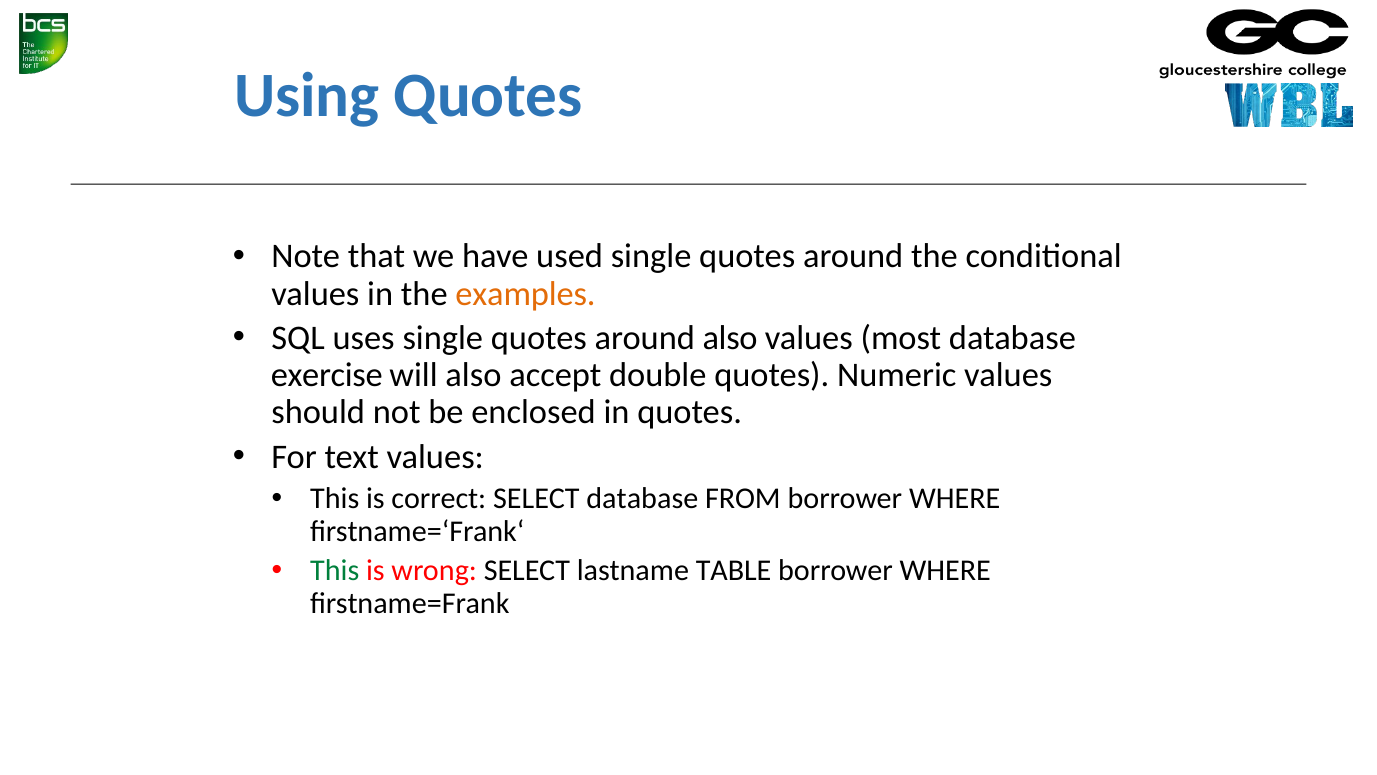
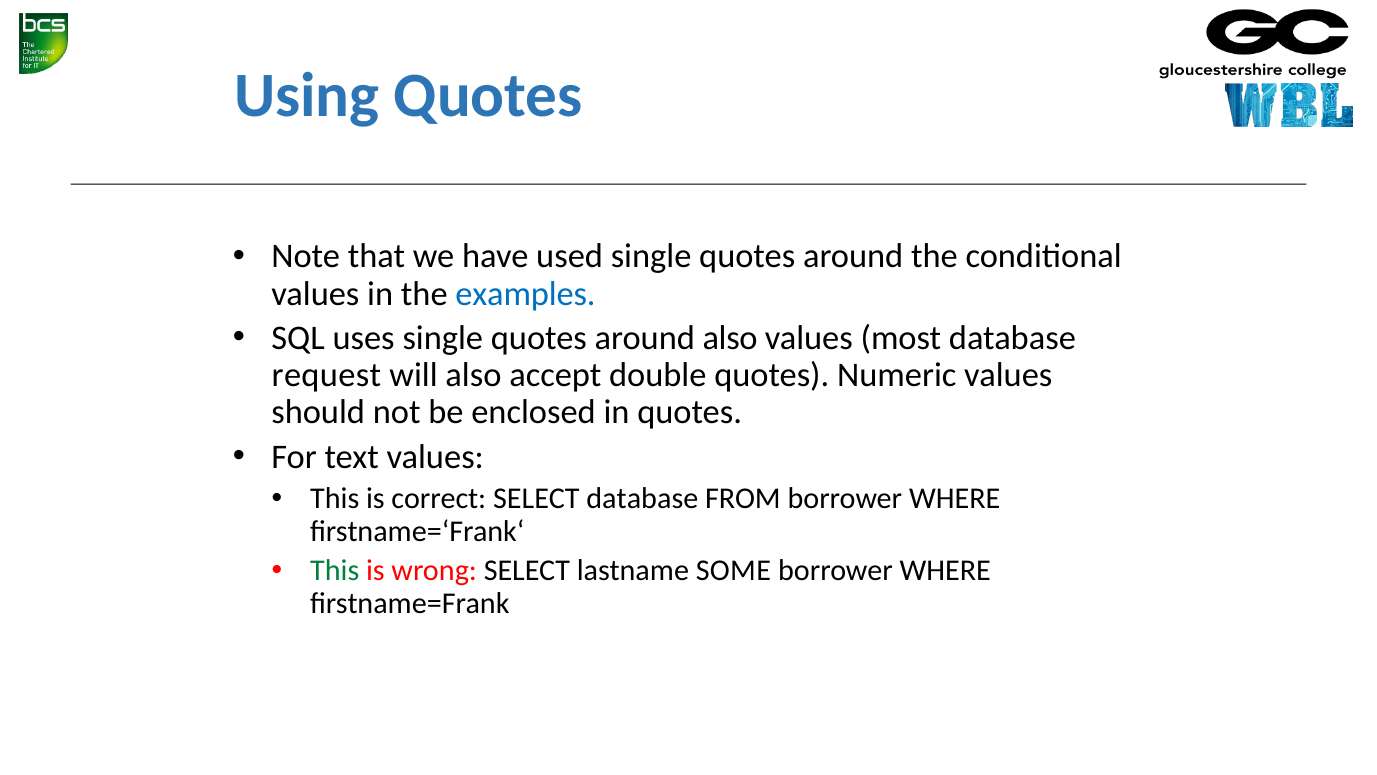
examples colour: orange -> blue
exercise: exercise -> request
TABLE: TABLE -> SOME
